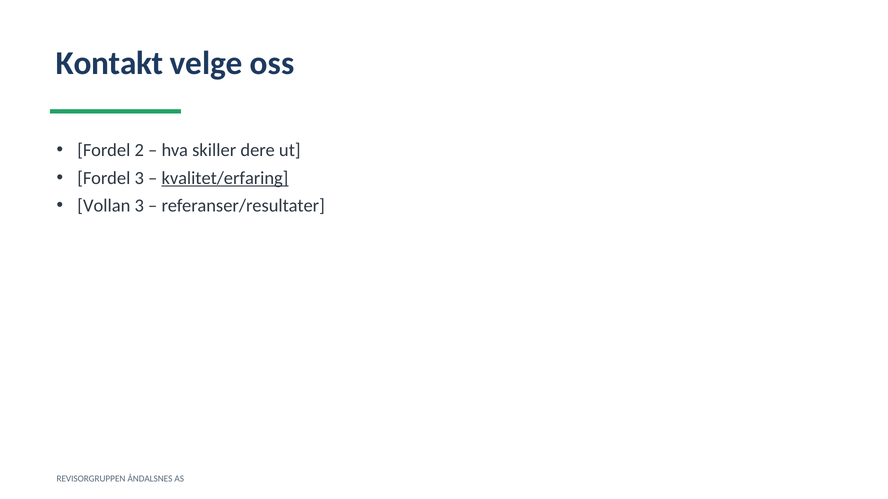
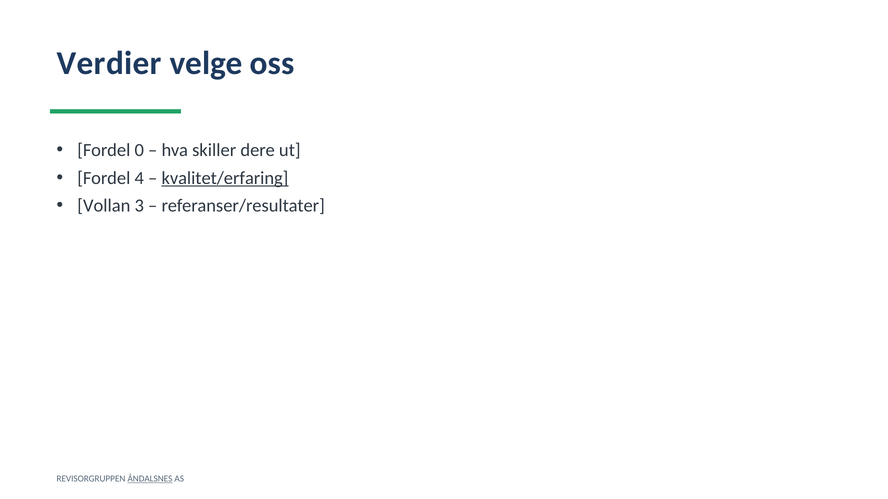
Kontakt: Kontakt -> Verdier
2: 2 -> 0
Fordel 3: 3 -> 4
ÅNDALSNES underline: none -> present
